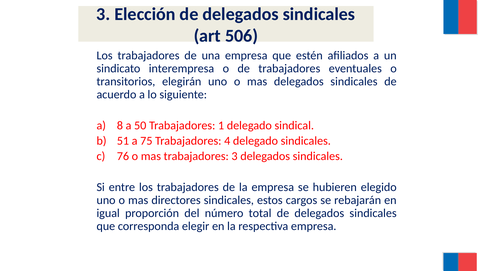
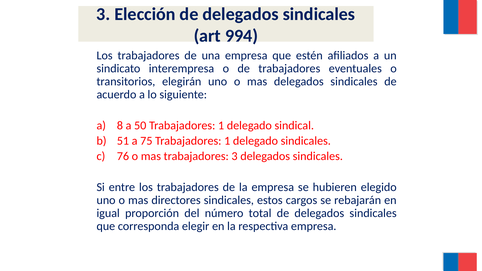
506: 506 -> 994
75 Trabajadores 4: 4 -> 1
